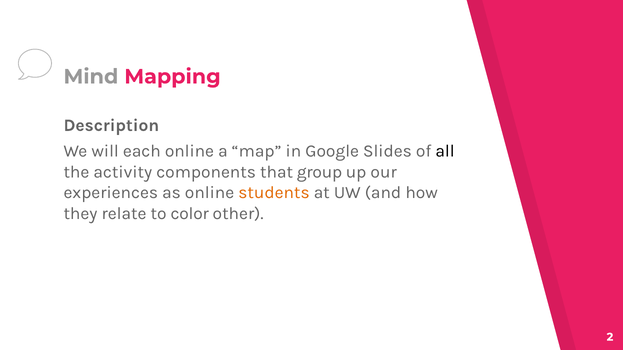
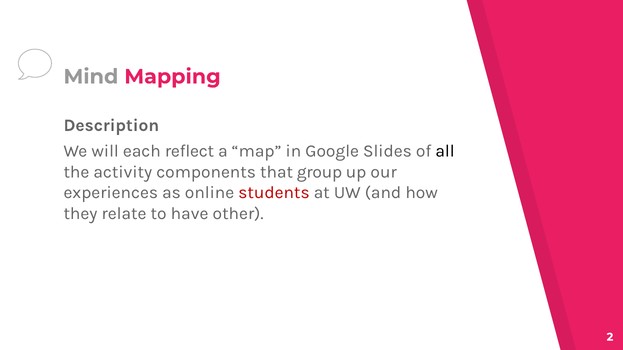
each online: online -> reflect
students colour: orange -> red
color: color -> have
